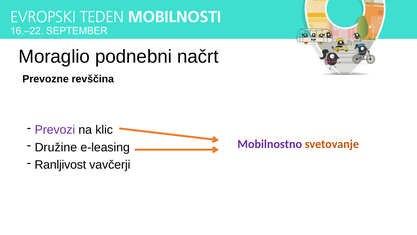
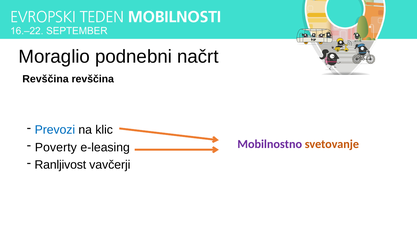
Prevozne at (46, 79): Prevozne -> Revščina
Prevozi colour: purple -> blue
Družine: Družine -> Poverty
